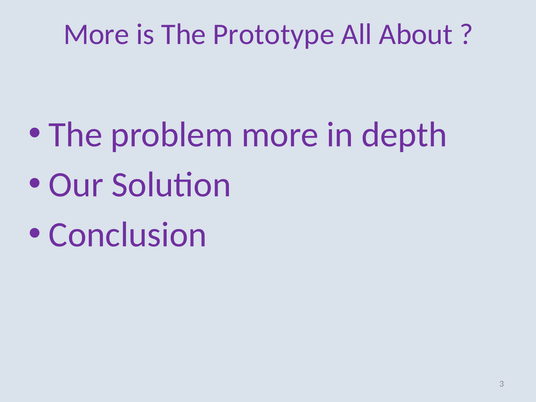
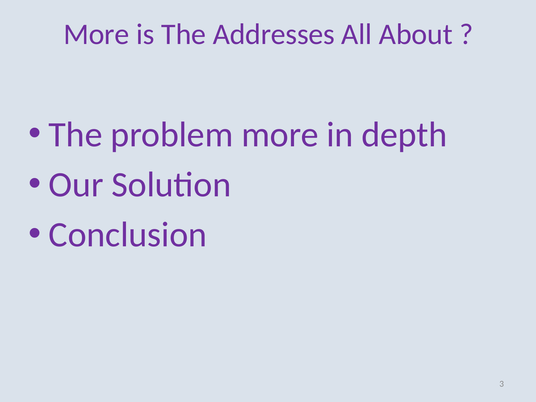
Prototype: Prototype -> Addresses
